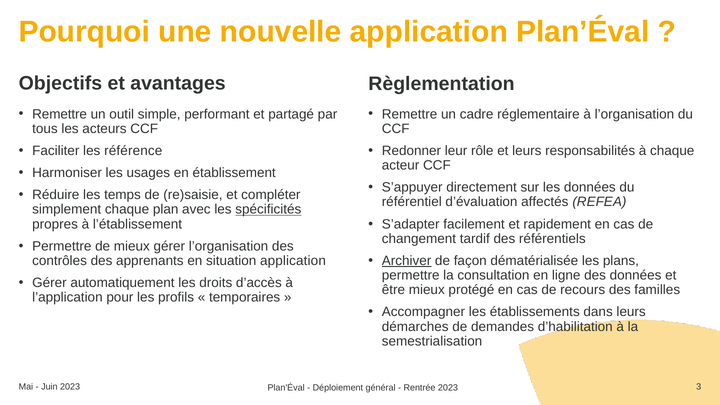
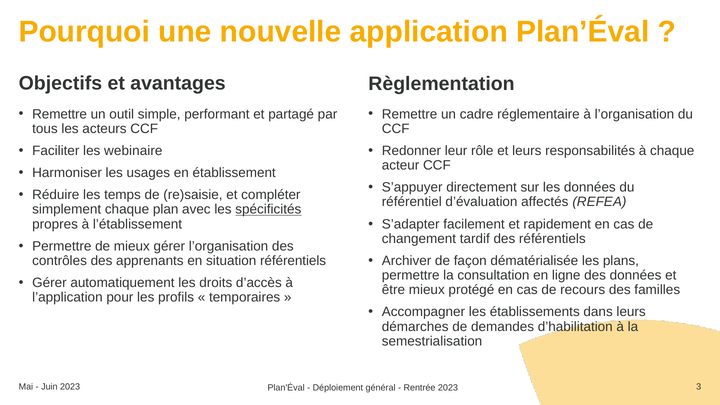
référence: référence -> webinaire
Archiver underline: present -> none
situation application: application -> référentiels
